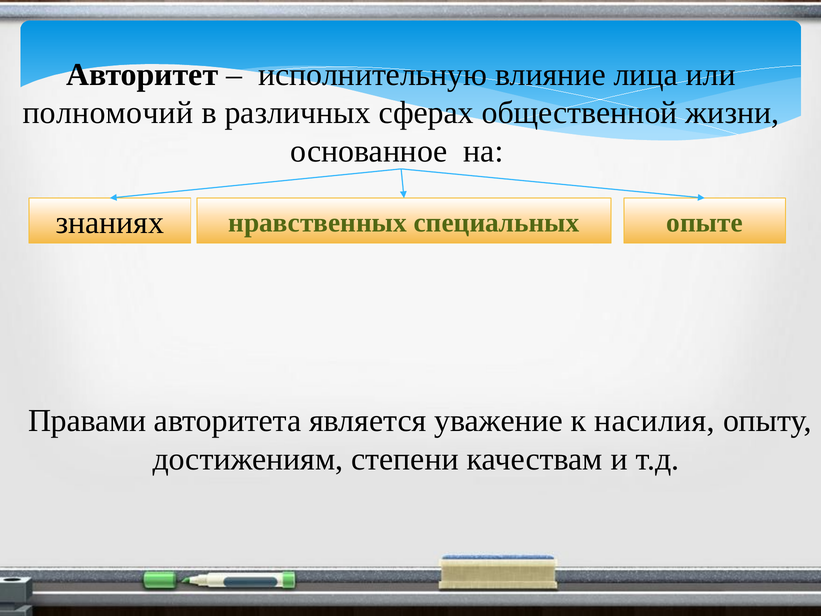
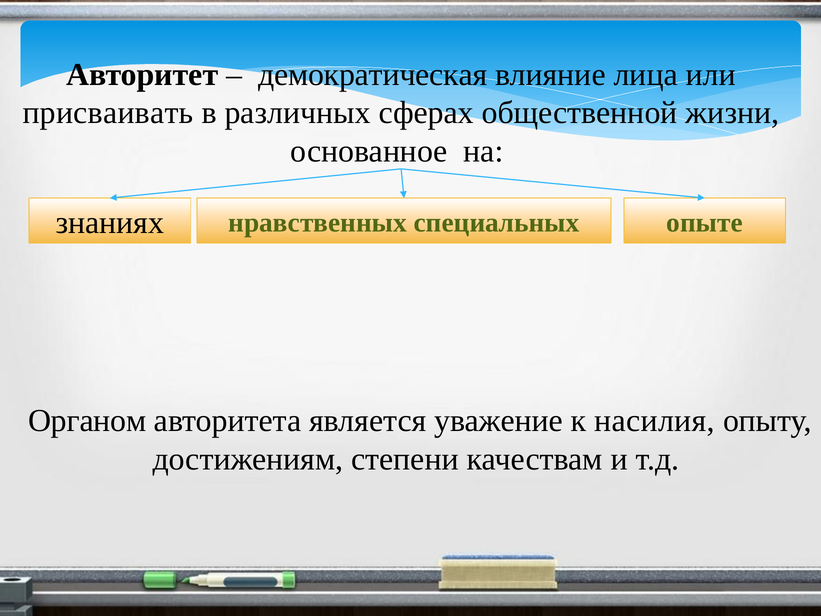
исполнительную: исполнительную -> демократическая
полномочий: полномочий -> присваивать
Правами: Правами -> Органом
